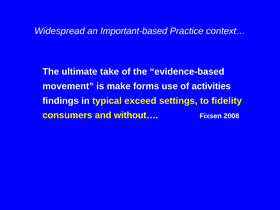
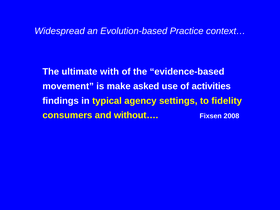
Important-based: Important-based -> Evolution-based
take: take -> with
forms: forms -> asked
exceed: exceed -> agency
